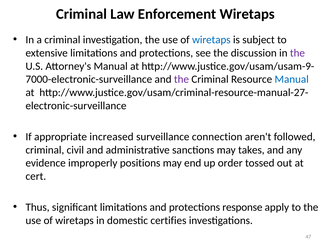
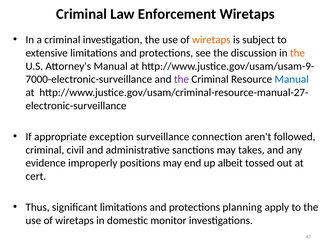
wiretaps at (211, 40) colour: blue -> orange
the at (297, 53) colour: purple -> orange
increased: increased -> exception
order: order -> albeit
response: response -> planning
certifies: certifies -> monitor
